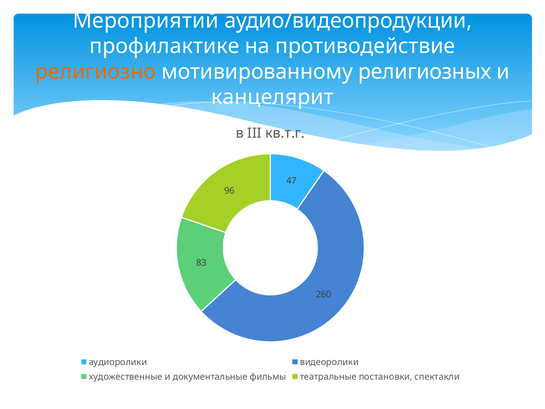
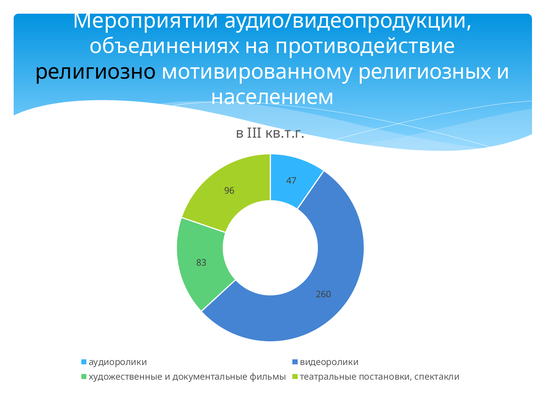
профилактике: профилактике -> объединениях
религиозно colour: orange -> black
канцелярит: канцелярит -> населением
